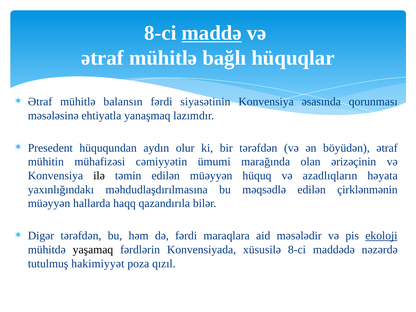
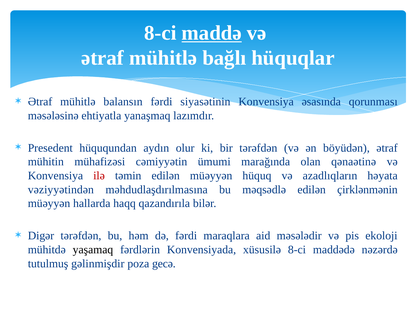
ərizəçinin: ərizəçinin -> qənaətinə
ilə colour: black -> red
yaxınlığındakı: yaxınlığındakı -> vəziyyətindən
ekoloji underline: present -> none
hakimiyyət: hakimiyyət -> gəlinmişdir
qızıl: qızıl -> gecə
